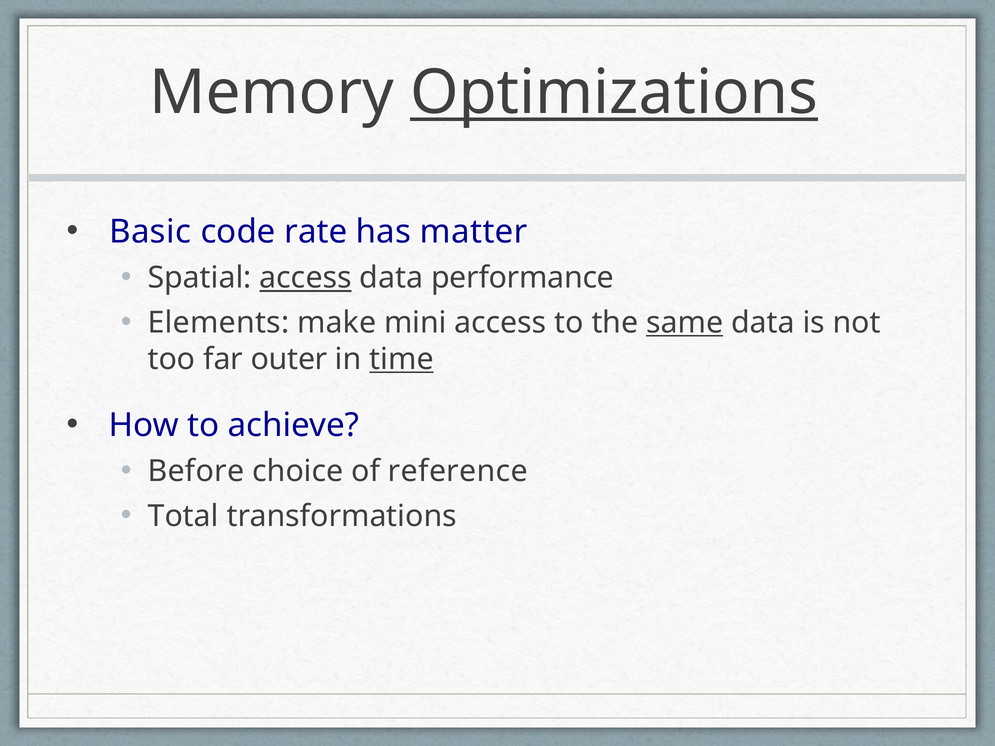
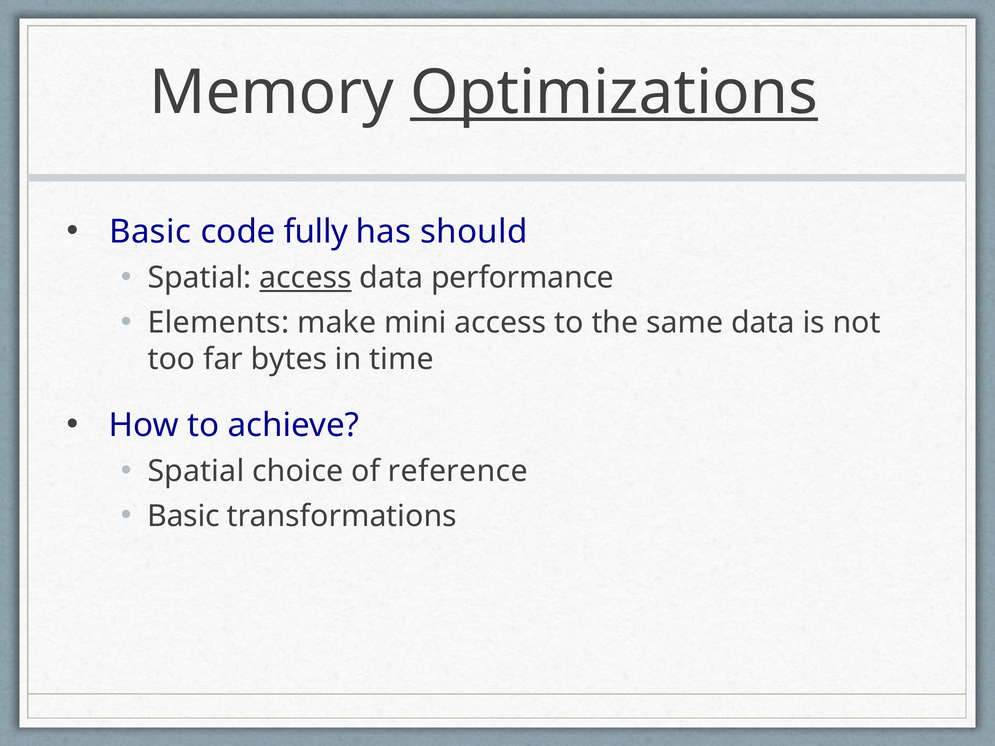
rate: rate -> fully
matter: matter -> should
same underline: present -> none
outer: outer -> bytes
time underline: present -> none
Before at (196, 471): Before -> Spatial
Total at (183, 516): Total -> Basic
